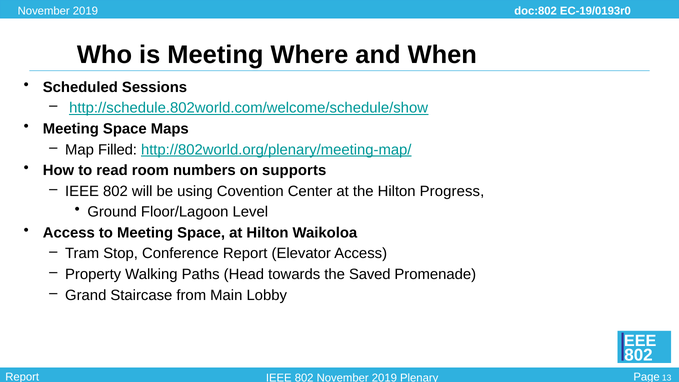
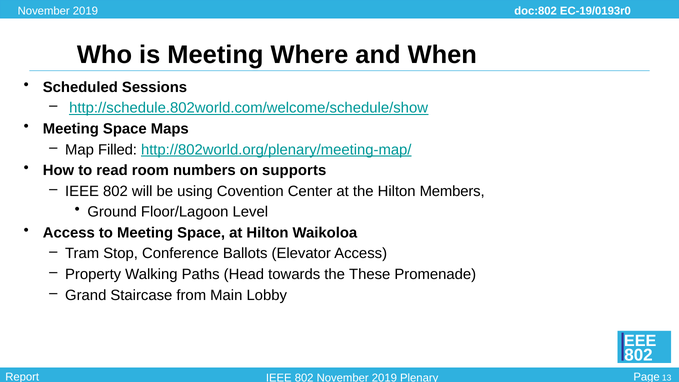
Progress: Progress -> Members
Conference Report: Report -> Ballots
Saved: Saved -> These
